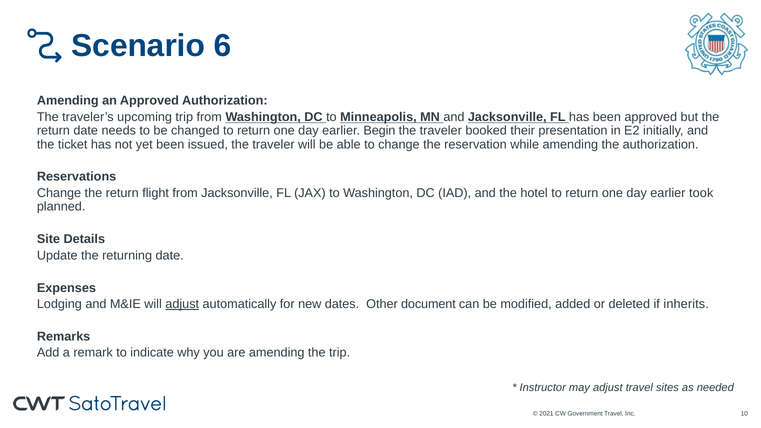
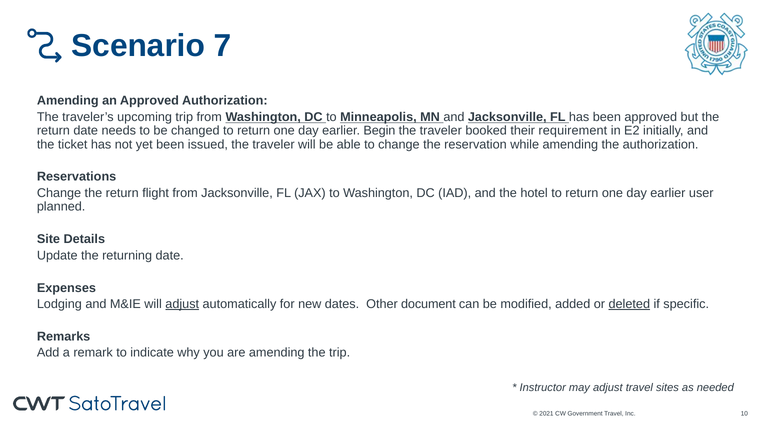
6: 6 -> 7
presentation: presentation -> requirement
took: took -> user
deleted underline: none -> present
inherits: inherits -> specific
